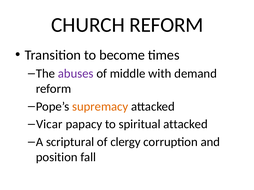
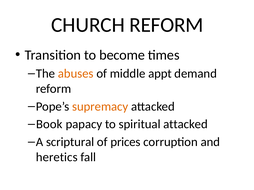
abuses colour: purple -> orange
with: with -> appt
Vicar: Vicar -> Book
clergy: clergy -> prices
position: position -> heretics
